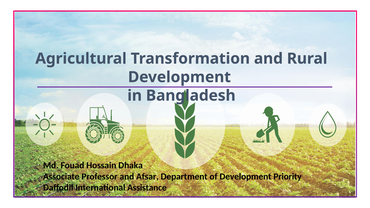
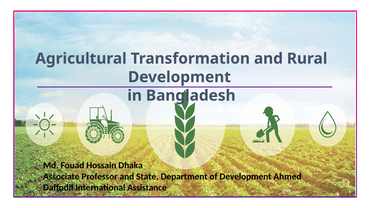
Afsar: Afsar -> State
Priority: Priority -> Ahmed
